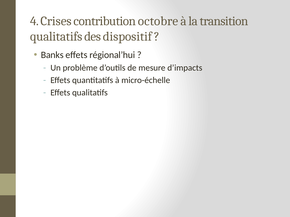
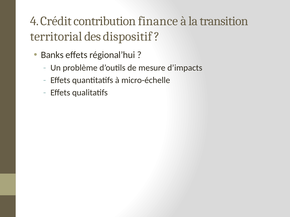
Crises: Crises -> Crédit
octobre: octobre -> finance
qualitatifs at (56, 37): qualitatifs -> territorial
